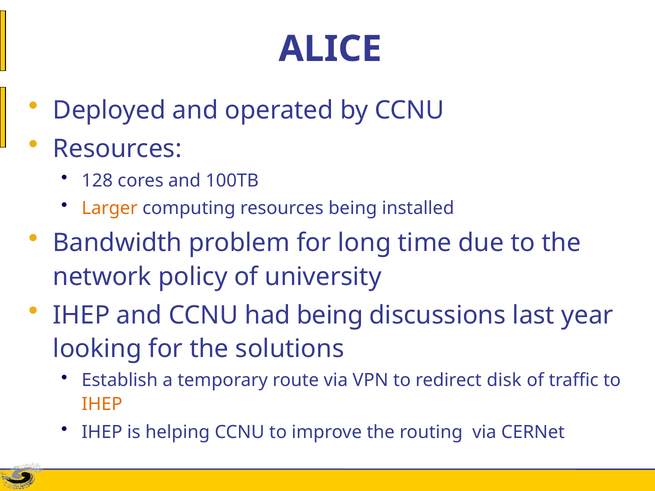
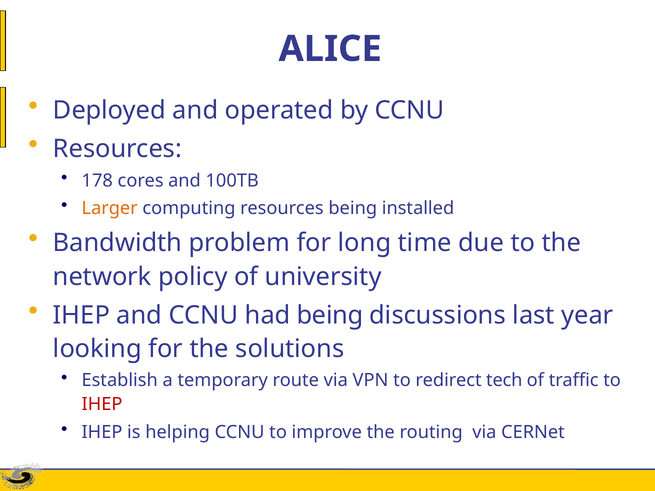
128: 128 -> 178
disk: disk -> tech
IHEP at (102, 405) colour: orange -> red
